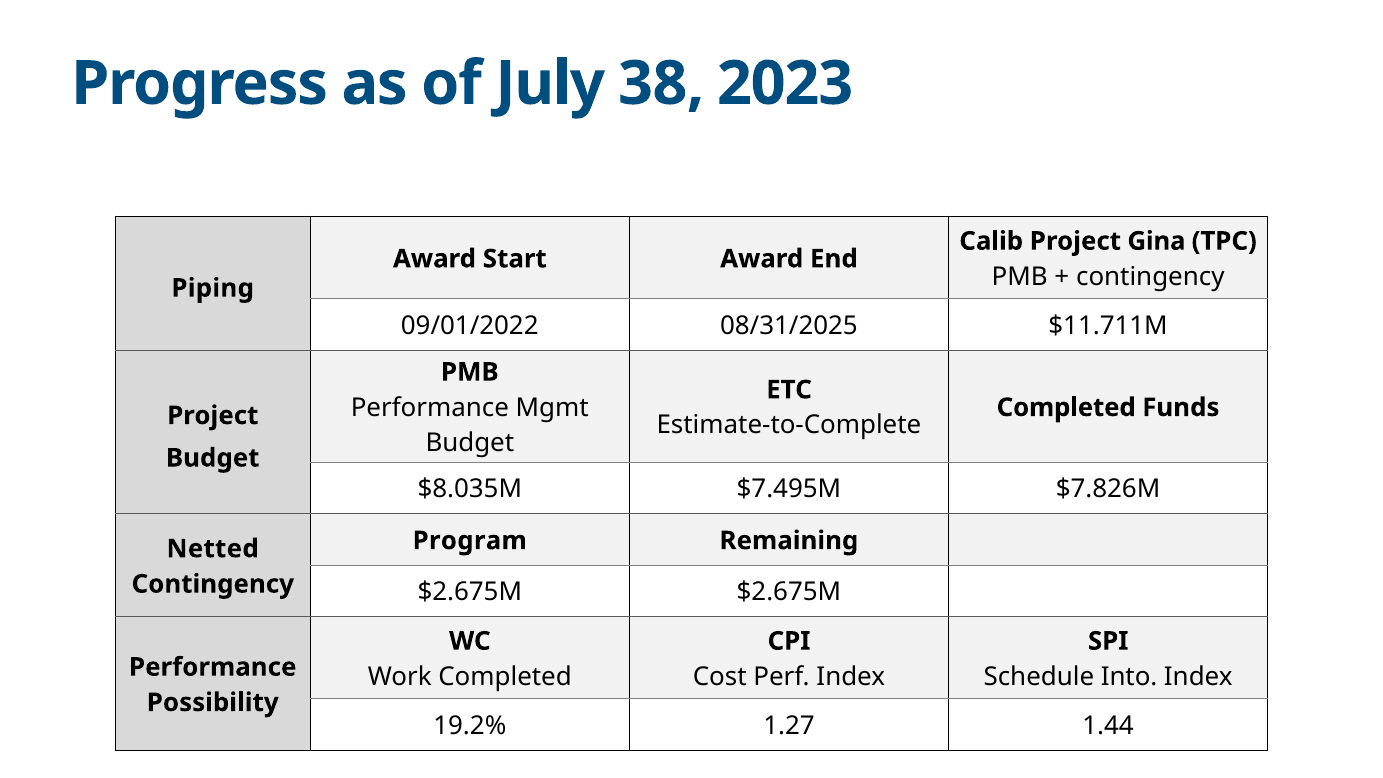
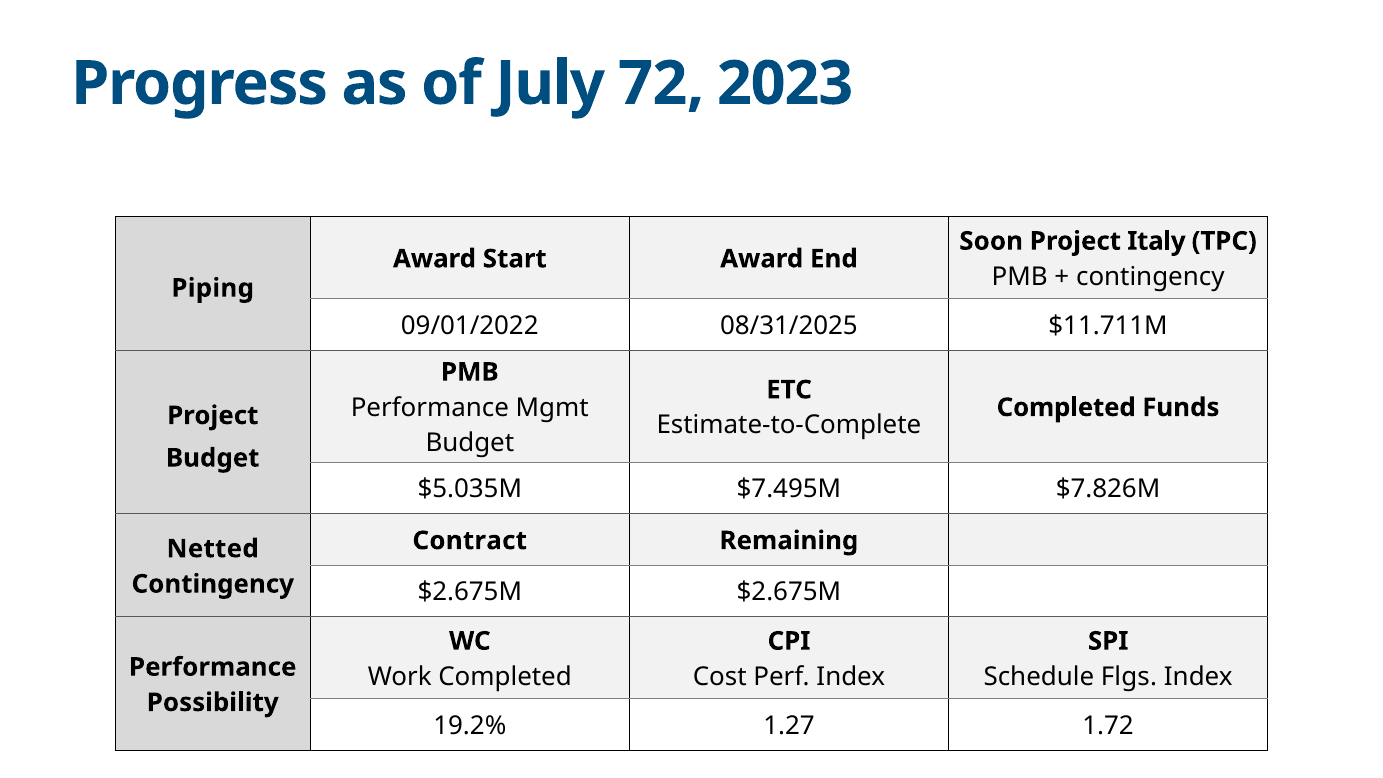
38: 38 -> 72
Calib: Calib -> Soon
Gina: Gina -> Italy
$8.035M: $8.035M -> $5.035M
Program: Program -> Contract
Into: Into -> Flgs
1.44: 1.44 -> 1.72
